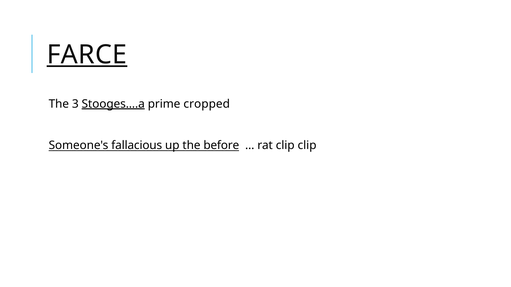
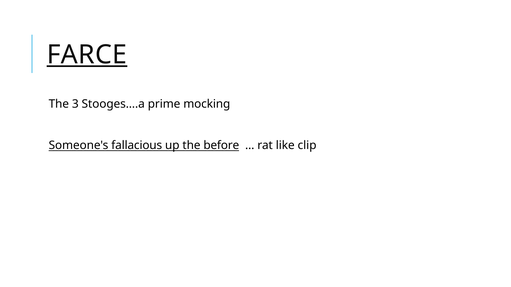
Stooges….a underline: present -> none
cropped: cropped -> mocking
rat clip: clip -> like
